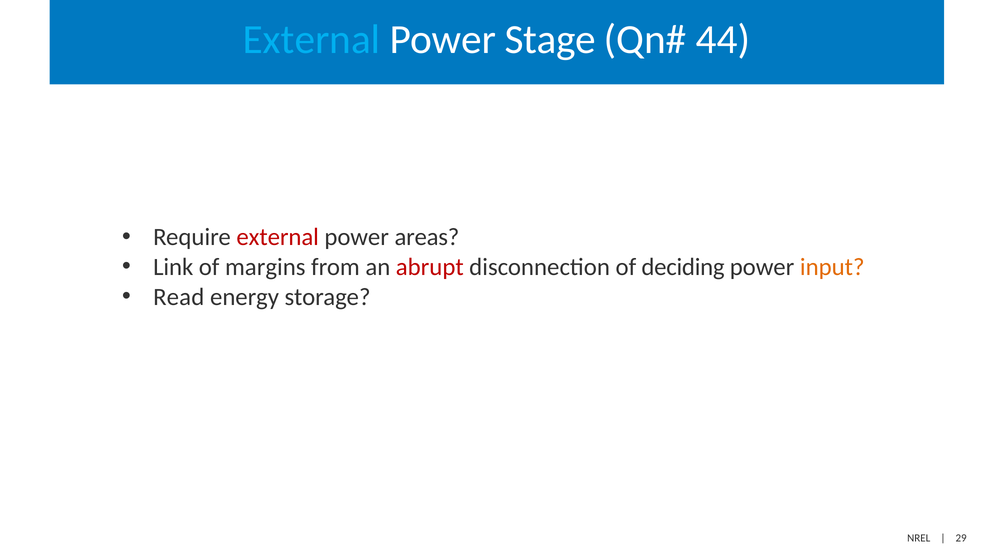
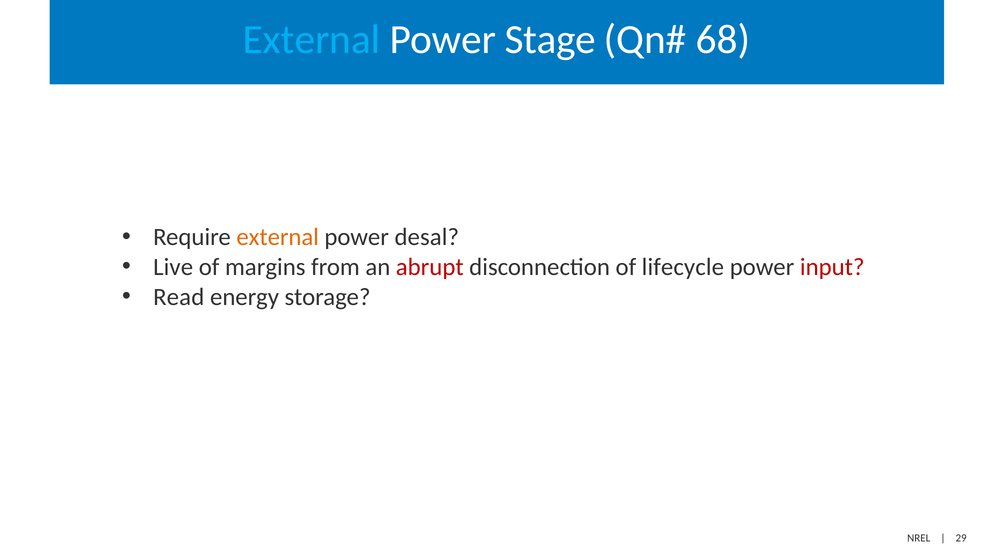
44: 44 -> 68
external at (278, 237) colour: red -> orange
areas: areas -> desal
Link: Link -> Live
deciding: deciding -> lifecycle
input colour: orange -> red
